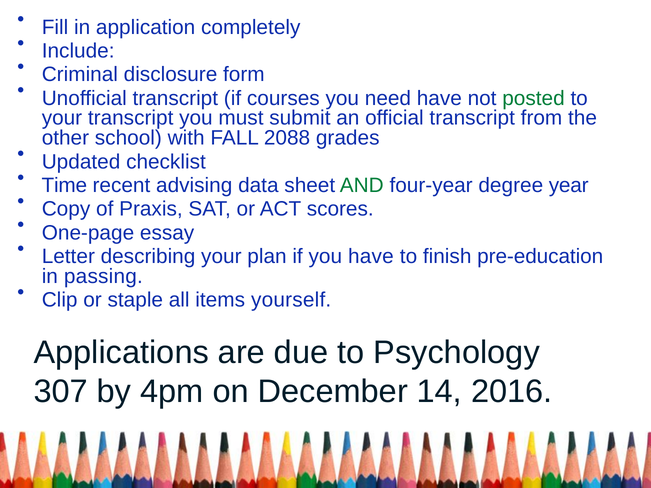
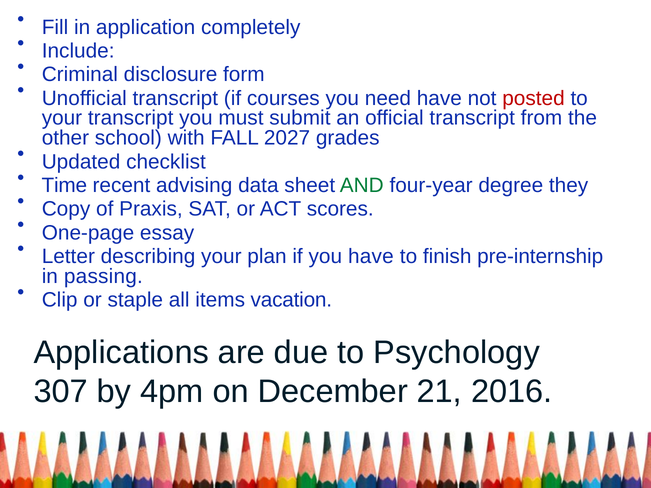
posted colour: green -> red
2088: 2088 -> 2027
year: year -> they
pre-education: pre-education -> pre-internship
yourself: yourself -> vacation
14: 14 -> 21
